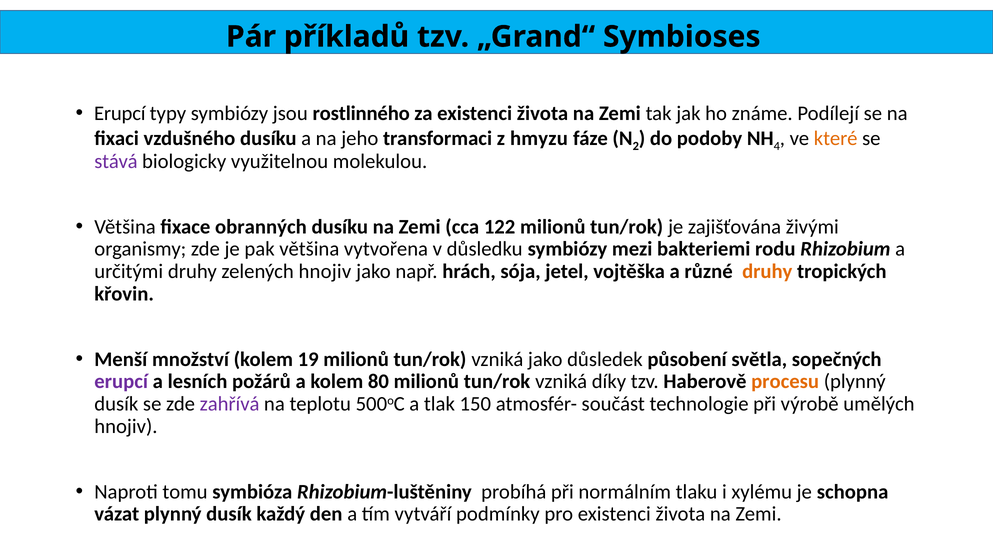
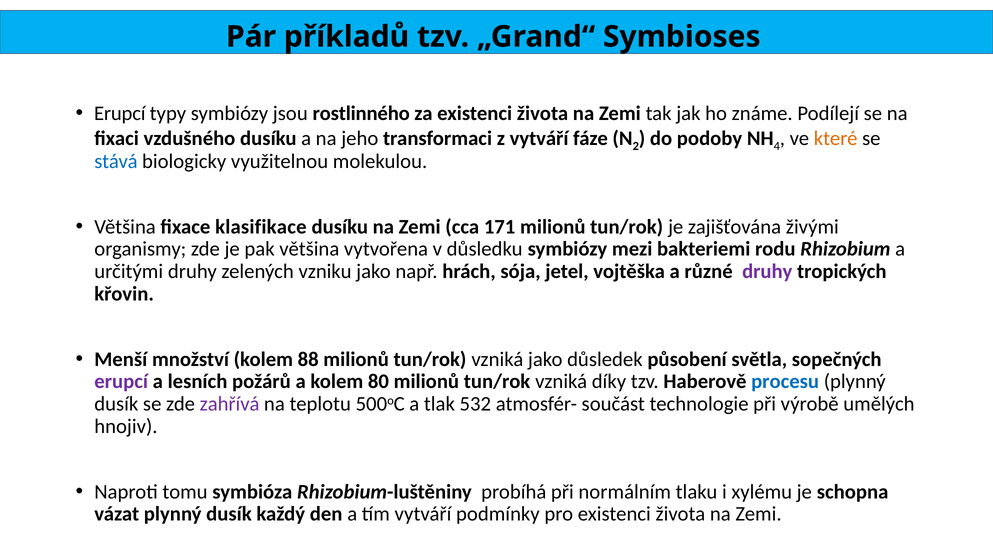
z hmyzu: hmyzu -> vytváří
stává colour: purple -> blue
obranných: obranných -> klasifikace
122: 122 -> 171
zelených hnojiv: hnojiv -> vzniku
druhy at (767, 271) colour: orange -> purple
19: 19 -> 88
procesu colour: orange -> blue
150: 150 -> 532
